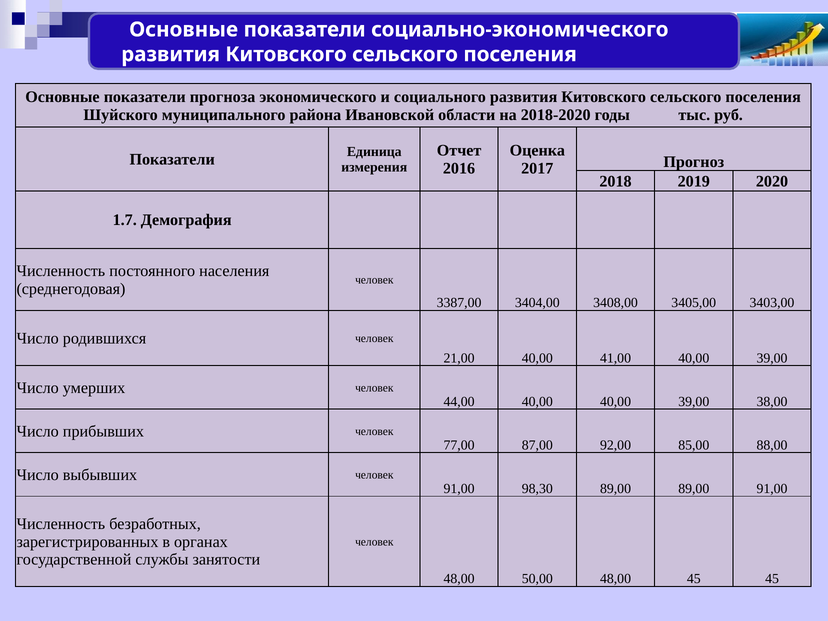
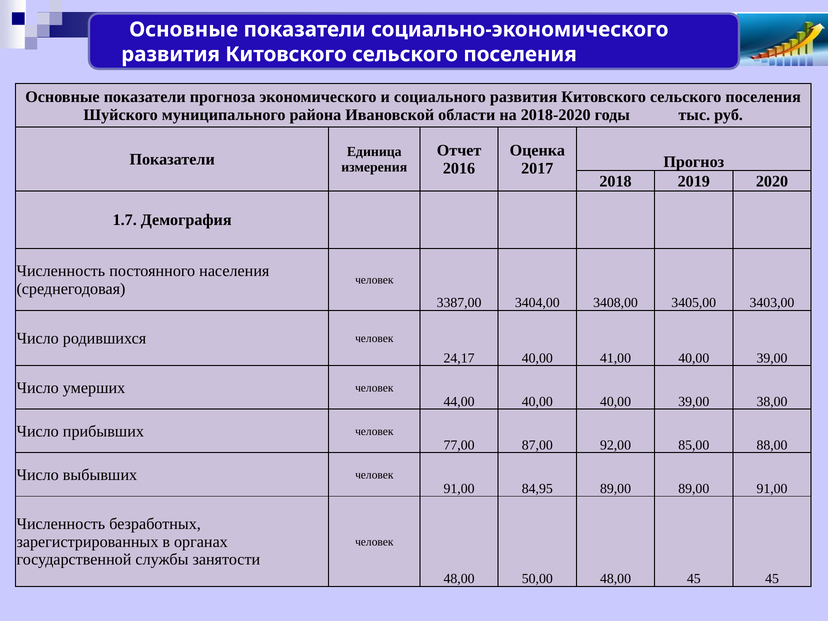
21,00: 21,00 -> 24,17
98,30: 98,30 -> 84,95
